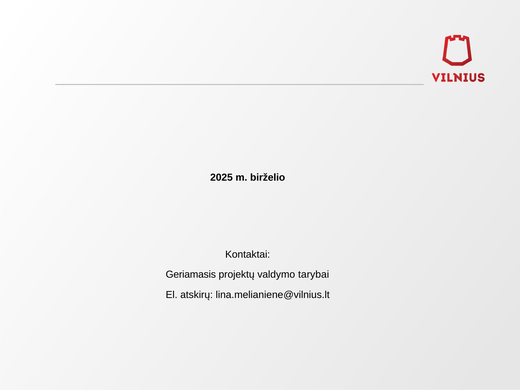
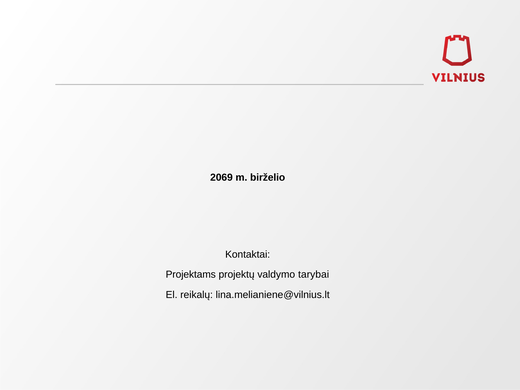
2025: 2025 -> 2069
Geriamasis: Geriamasis -> Projektams
atskirų: atskirų -> reikalų
